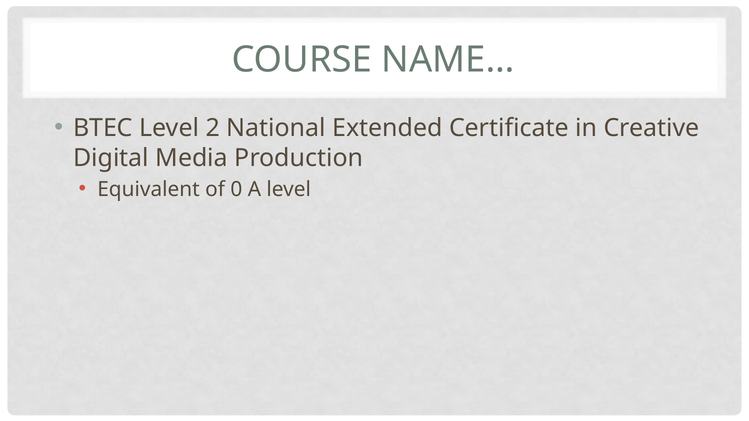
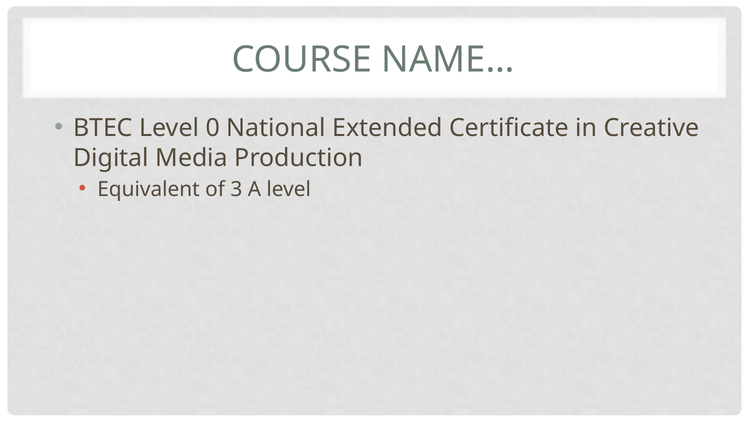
2: 2 -> 0
0: 0 -> 3
